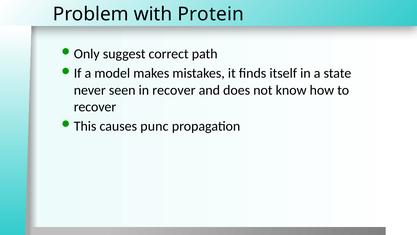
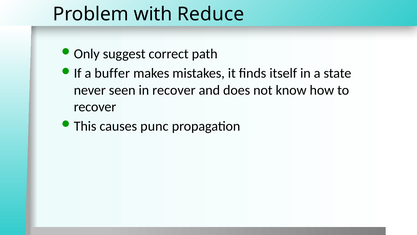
Protein: Protein -> Reduce
model: model -> buffer
